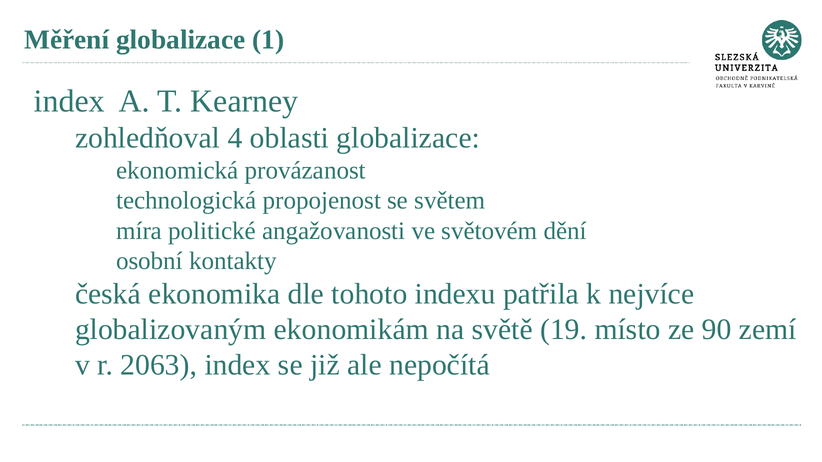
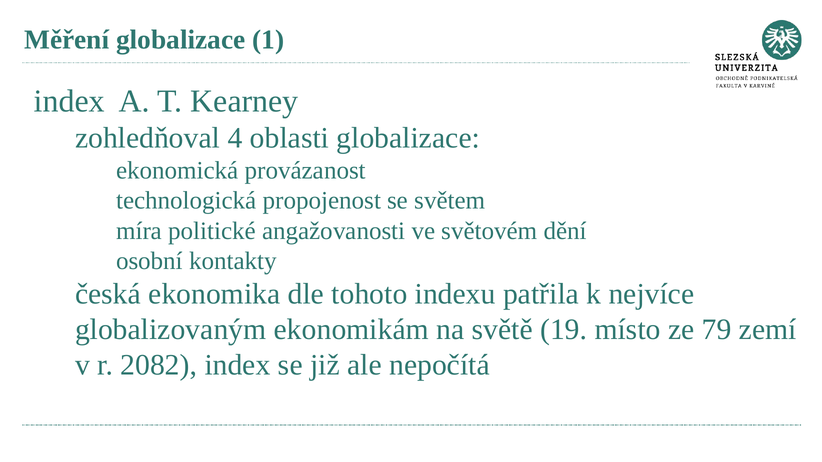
90: 90 -> 79
2063: 2063 -> 2082
